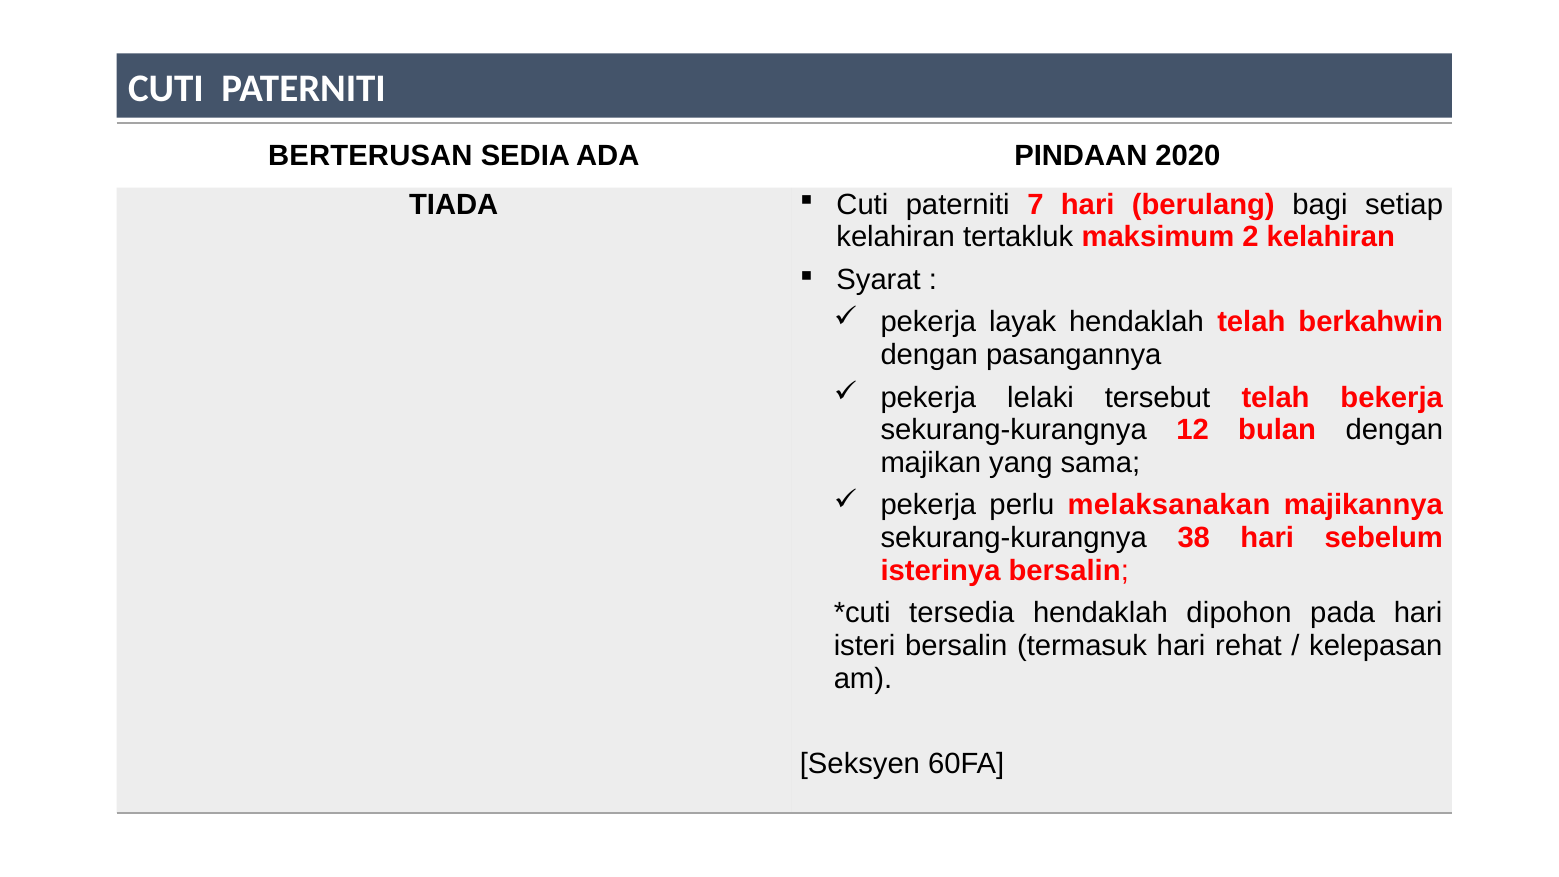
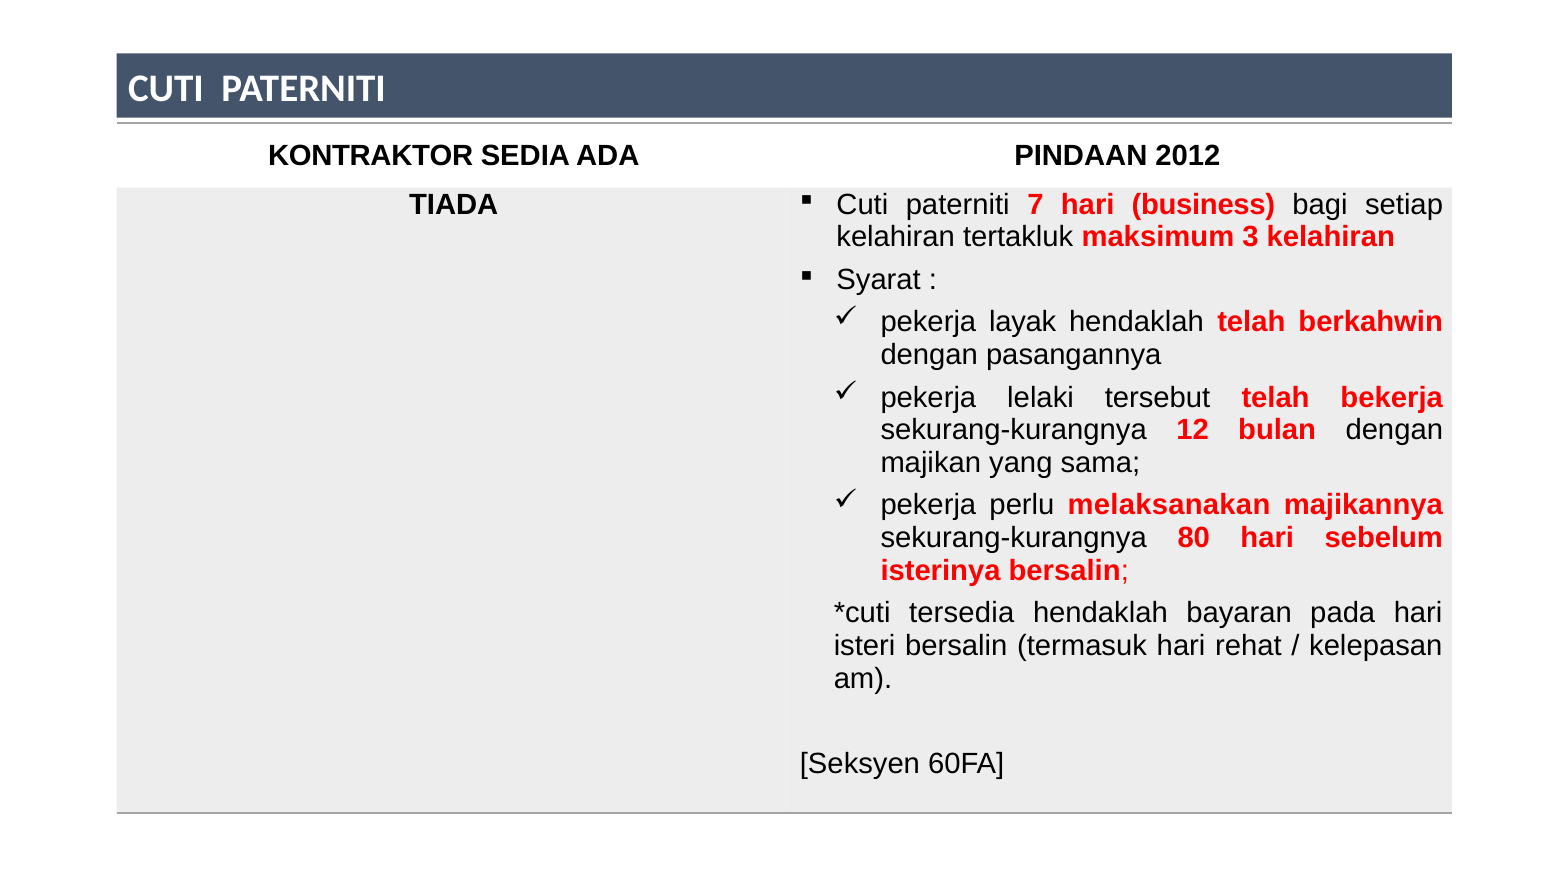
BERTERUSAN: BERTERUSAN -> KONTRAKTOR
2020: 2020 -> 2012
berulang: berulang -> business
2: 2 -> 3
38: 38 -> 80
dipohon: dipohon -> bayaran
